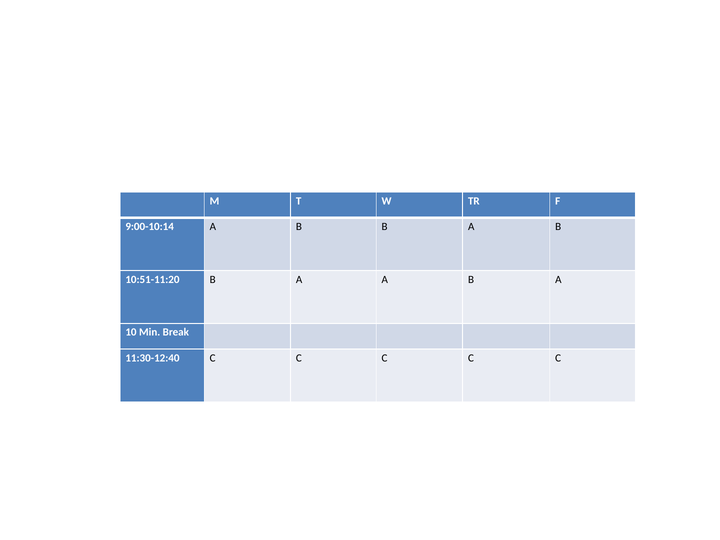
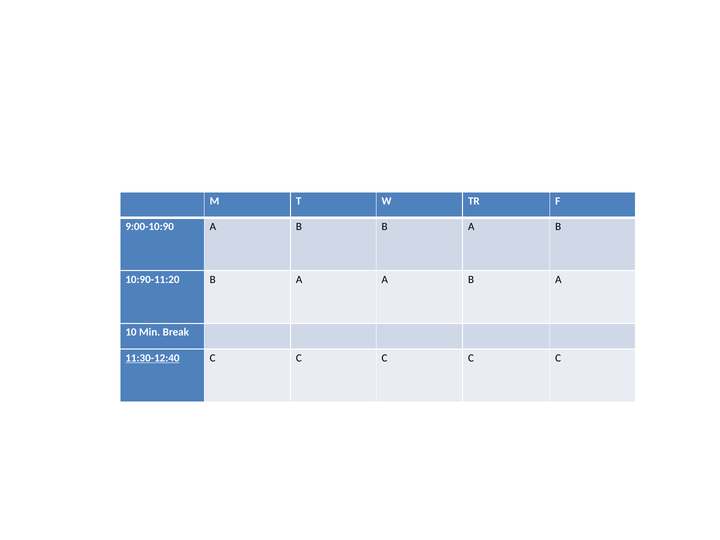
9:00-10:14: 9:00-10:14 -> 9:00-10:90
10:51-11:20: 10:51-11:20 -> 10:90-11:20
11:30-12:40 underline: none -> present
